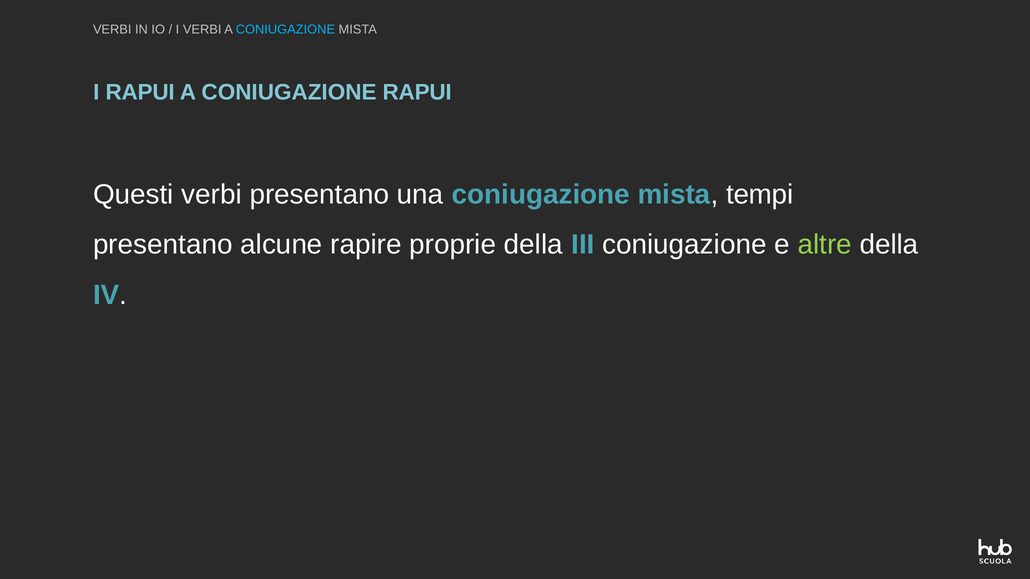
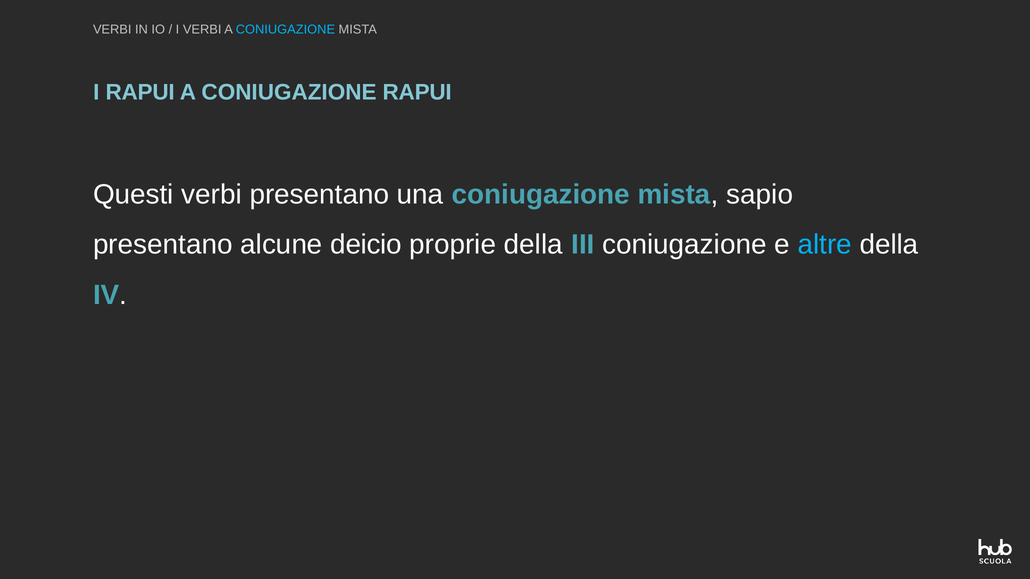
tempi: tempi -> sapio
rapire: rapire -> deicio
altre colour: light green -> light blue
